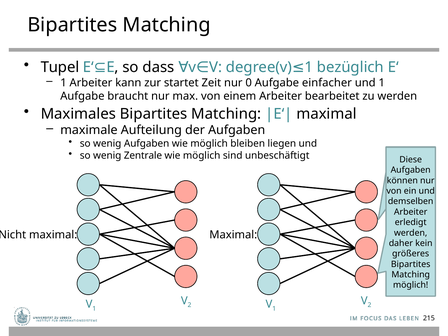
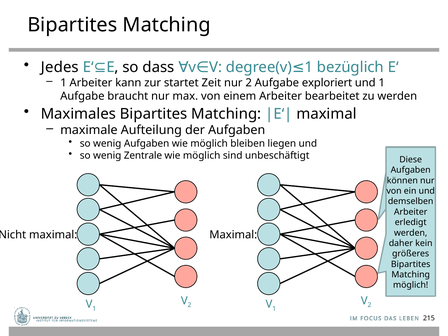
Tupel: Tupel -> Jedes
nur 0: 0 -> 2
einfacher: einfacher -> exploriert
